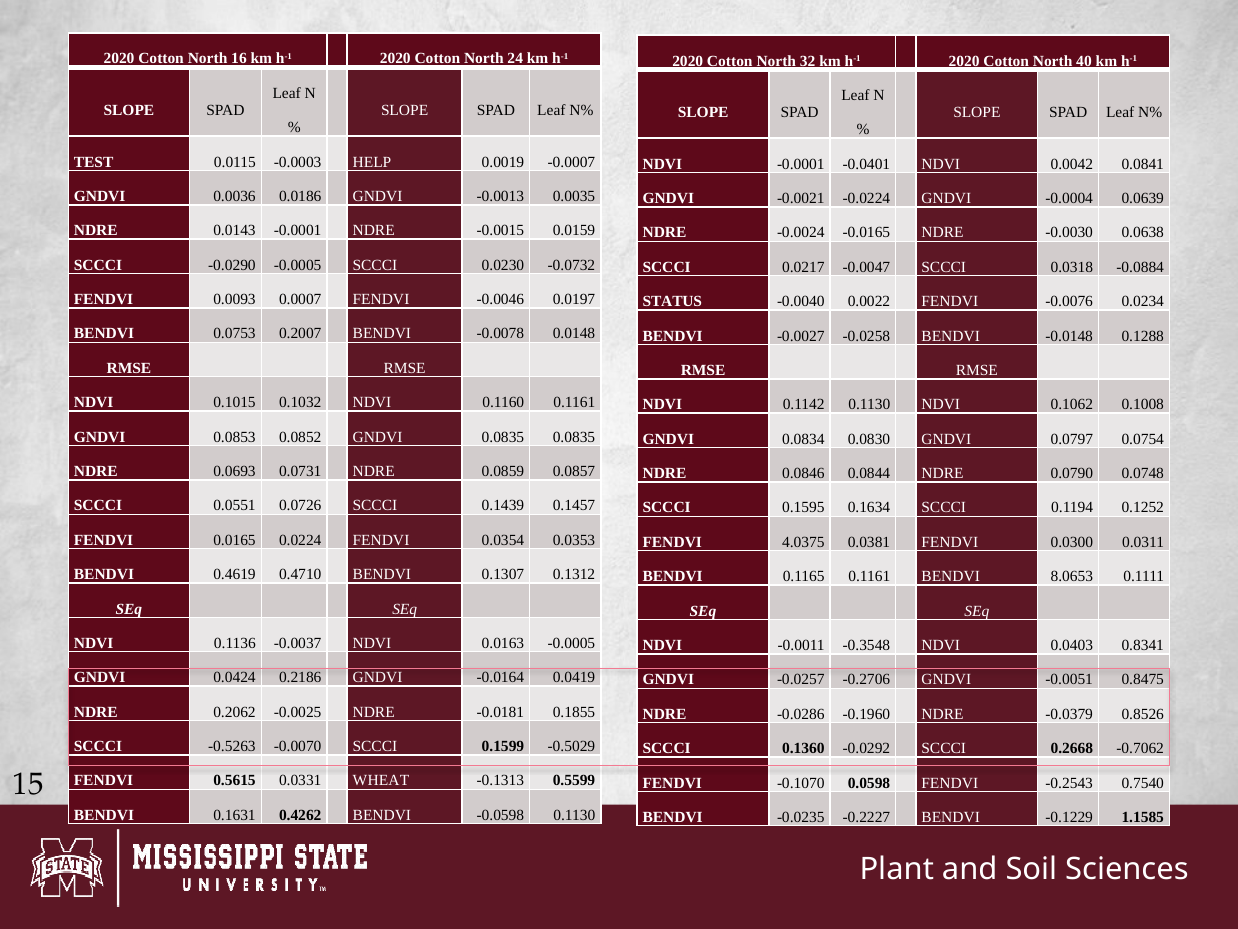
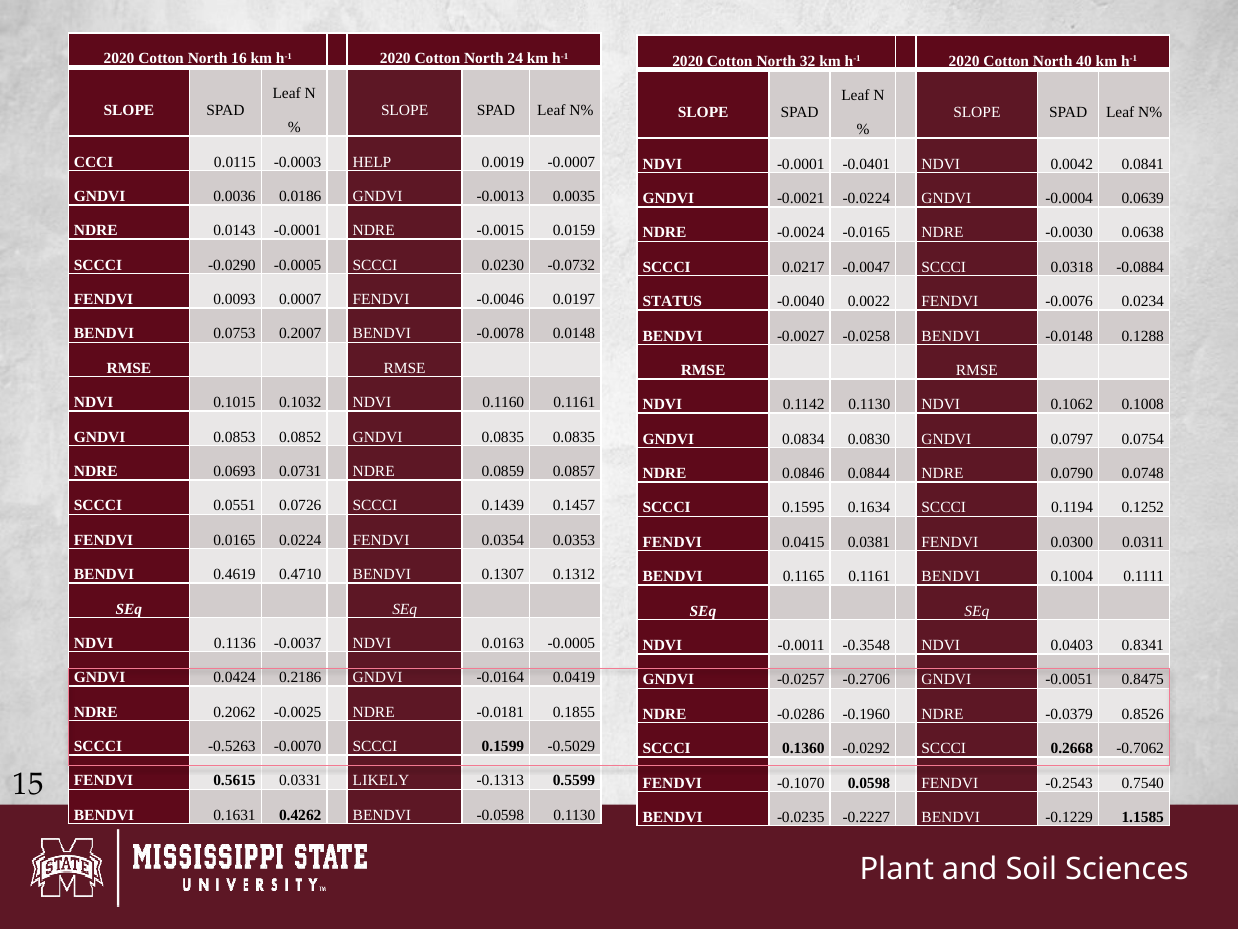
TEST: TEST -> CCCI
4.0375: 4.0375 -> 0.0415
8.0653: 8.0653 -> 0.1004
WHEAT: WHEAT -> LIKELY
